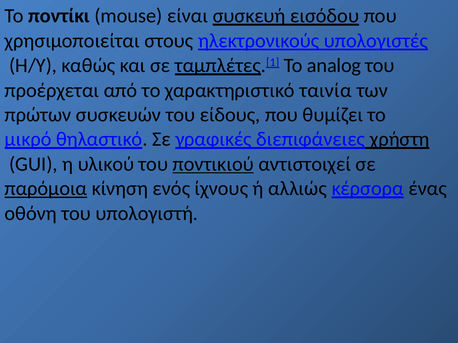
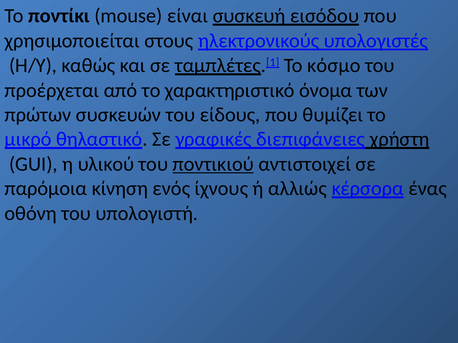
analog: analog -> κόσμο
ταινία: ταινία -> όνομα
παρόμοια underline: present -> none
